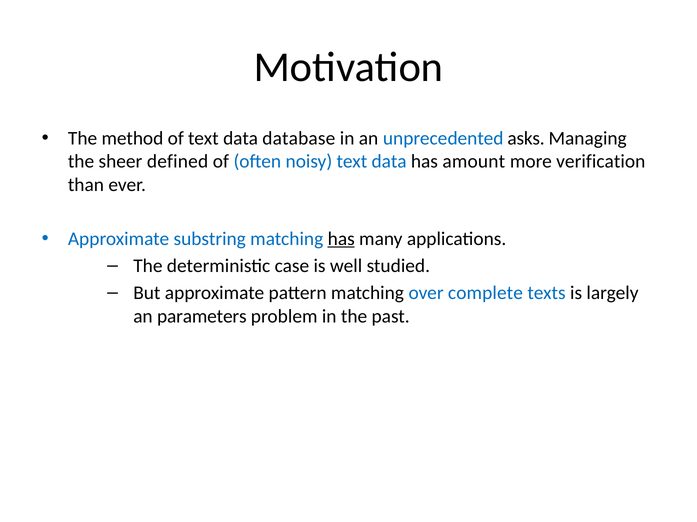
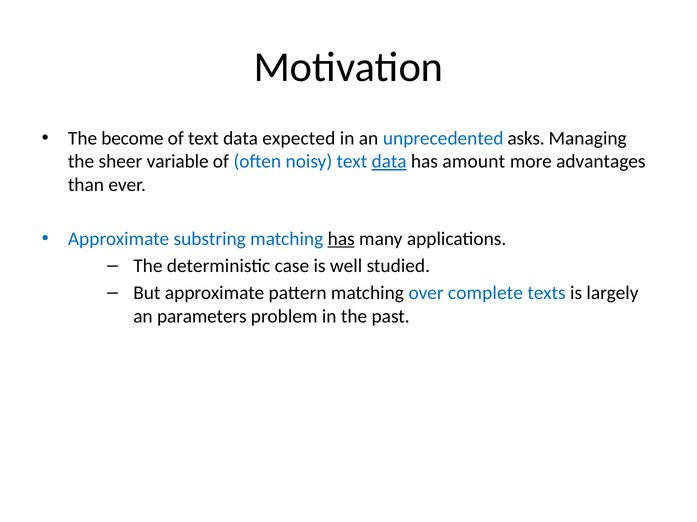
method: method -> become
database: database -> expected
defined: defined -> variable
data at (389, 162) underline: none -> present
verification: verification -> advantages
